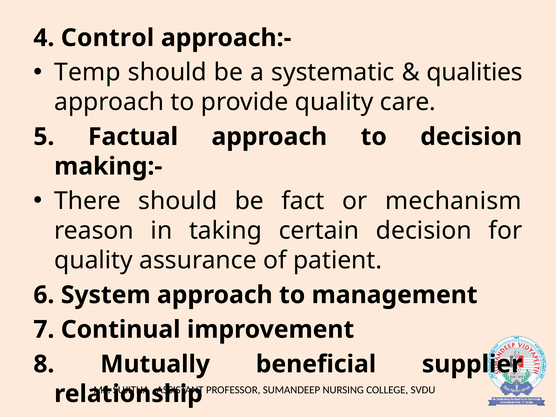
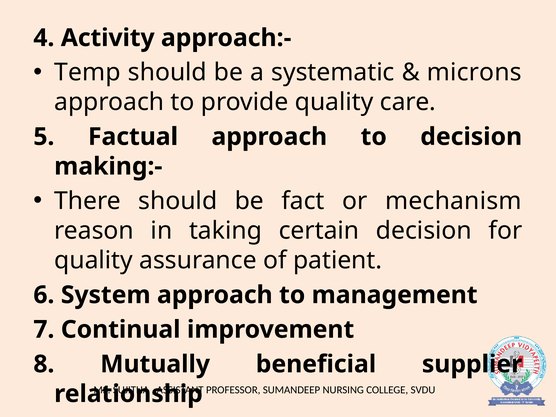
Control: Control -> Activity
qualities: qualities -> microns
